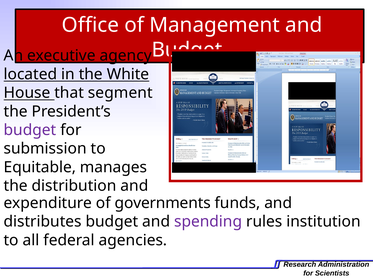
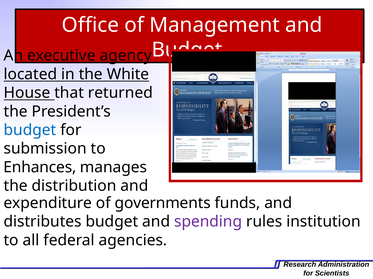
segment: segment -> returned
budget at (30, 130) colour: purple -> blue
Equitable: Equitable -> Enhances
